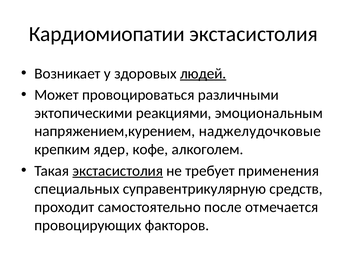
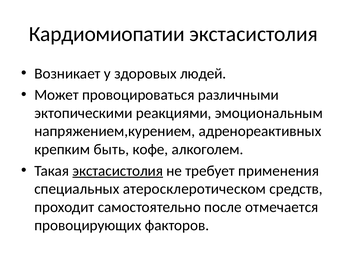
людей underline: present -> none
наджелудочковые: наджелудочковые -> адренореактивных
ядер: ядер -> быть
суправентрикулярную: суправентрикулярную -> атеросклеротическом
